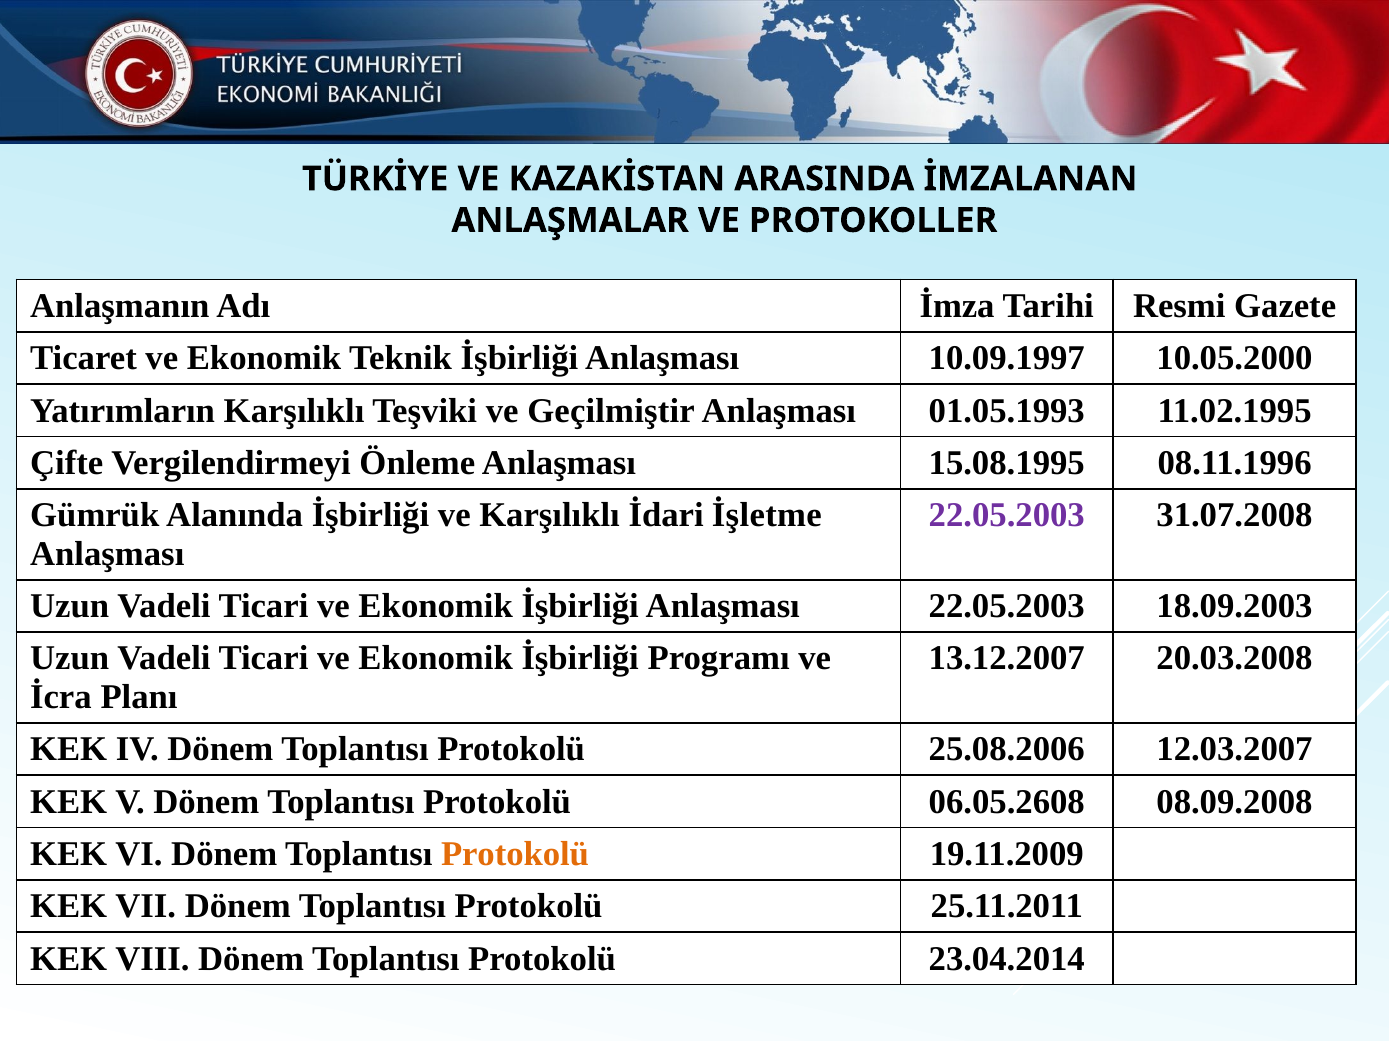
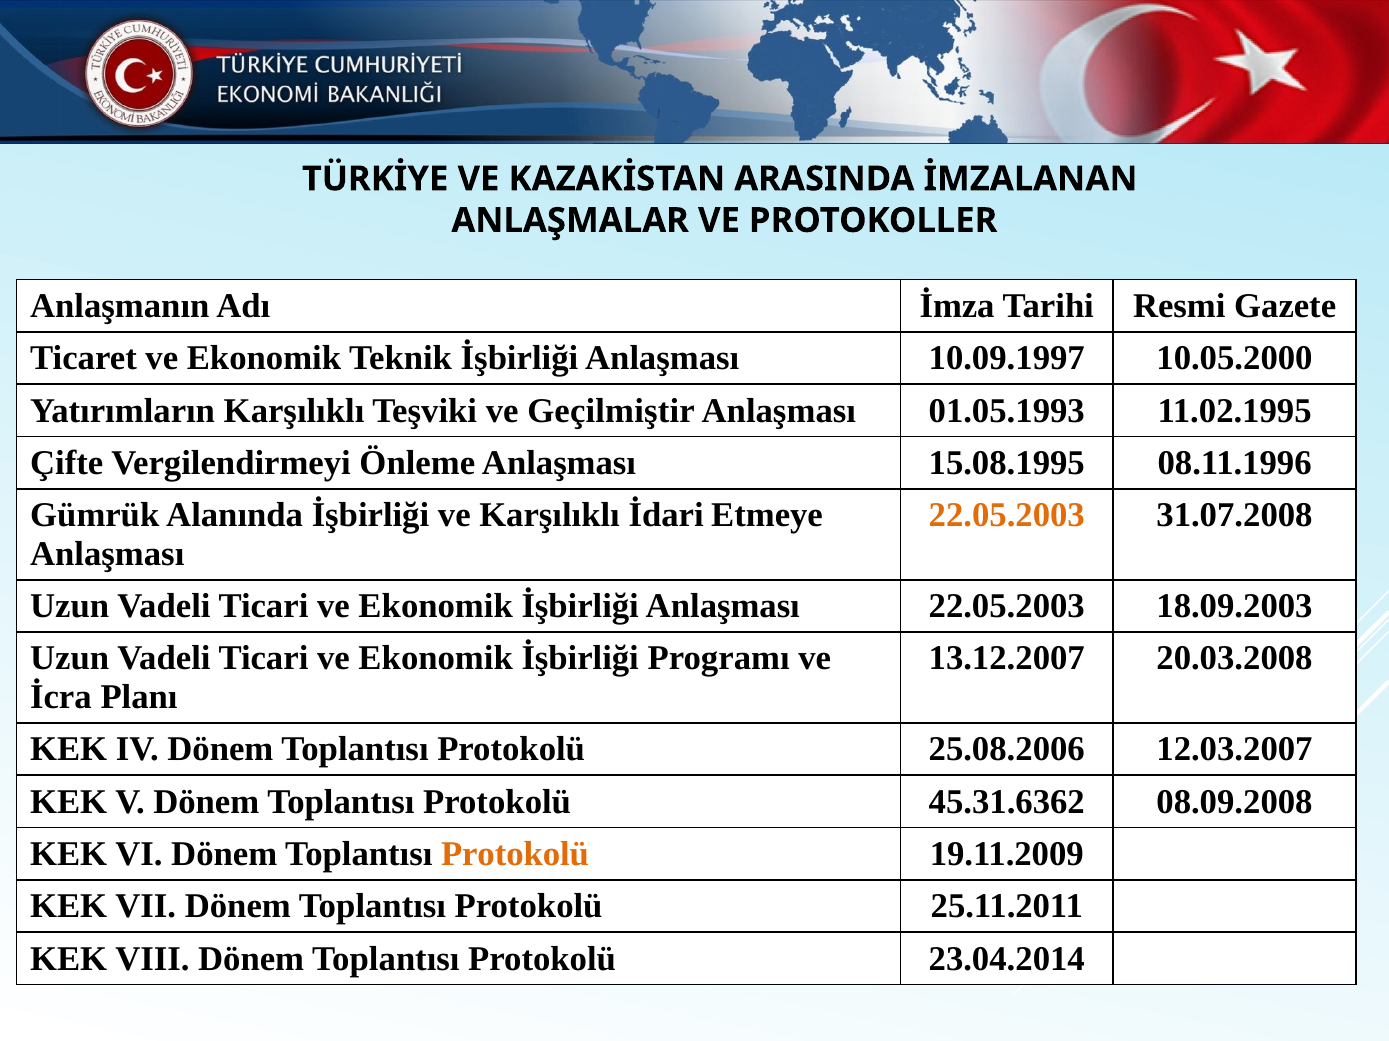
İşletme: İşletme -> Etmeye
22.05.2003 at (1007, 516) colour: purple -> orange
06.05.2608: 06.05.2608 -> 45.31.6362
